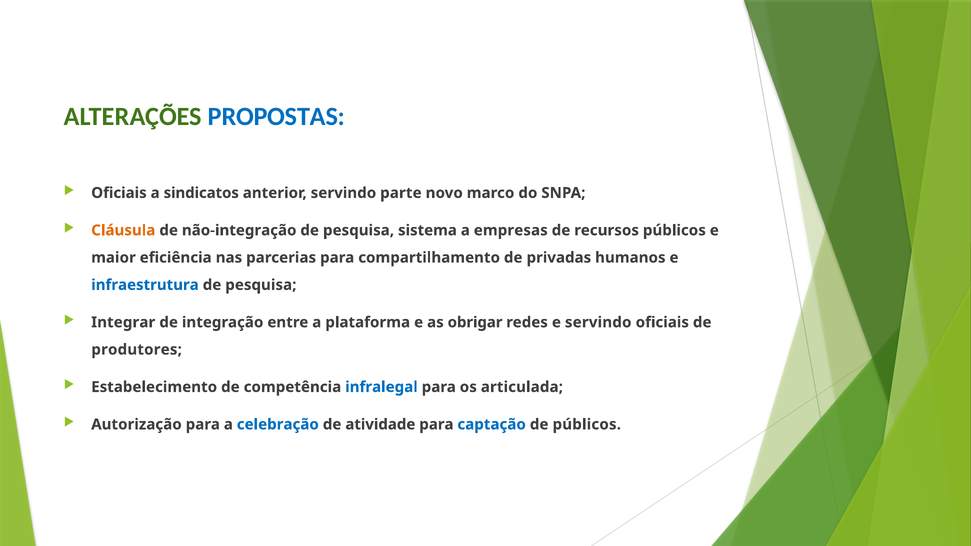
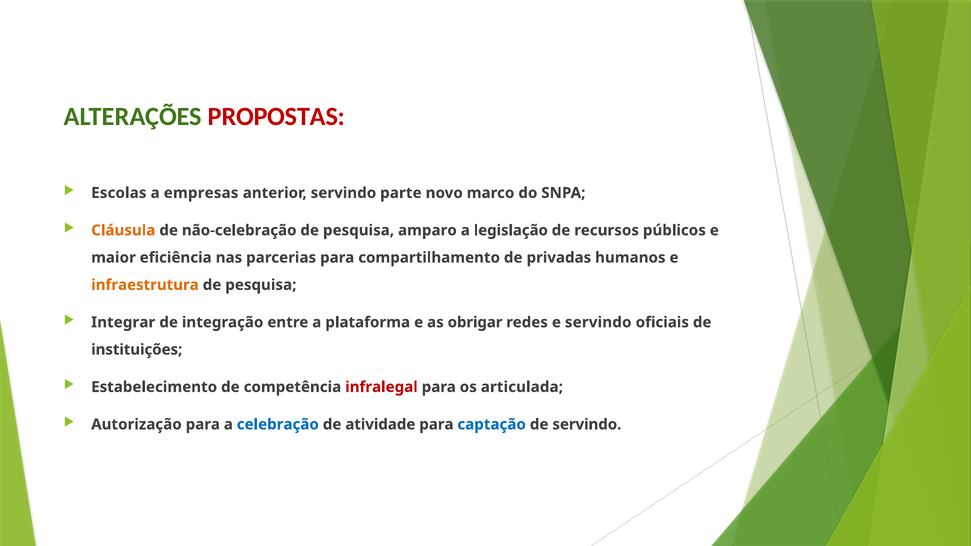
PROPOSTAS colour: blue -> red
Oficiais at (119, 193): Oficiais -> Escolas
sindicatos: sindicatos -> empresas
não-integração: não-integração -> não-celebração
sistema: sistema -> amparo
empresas: empresas -> legislação
infraestrutura colour: blue -> orange
produtores: produtores -> instituições
infralegal colour: blue -> red
de públicos: públicos -> servindo
